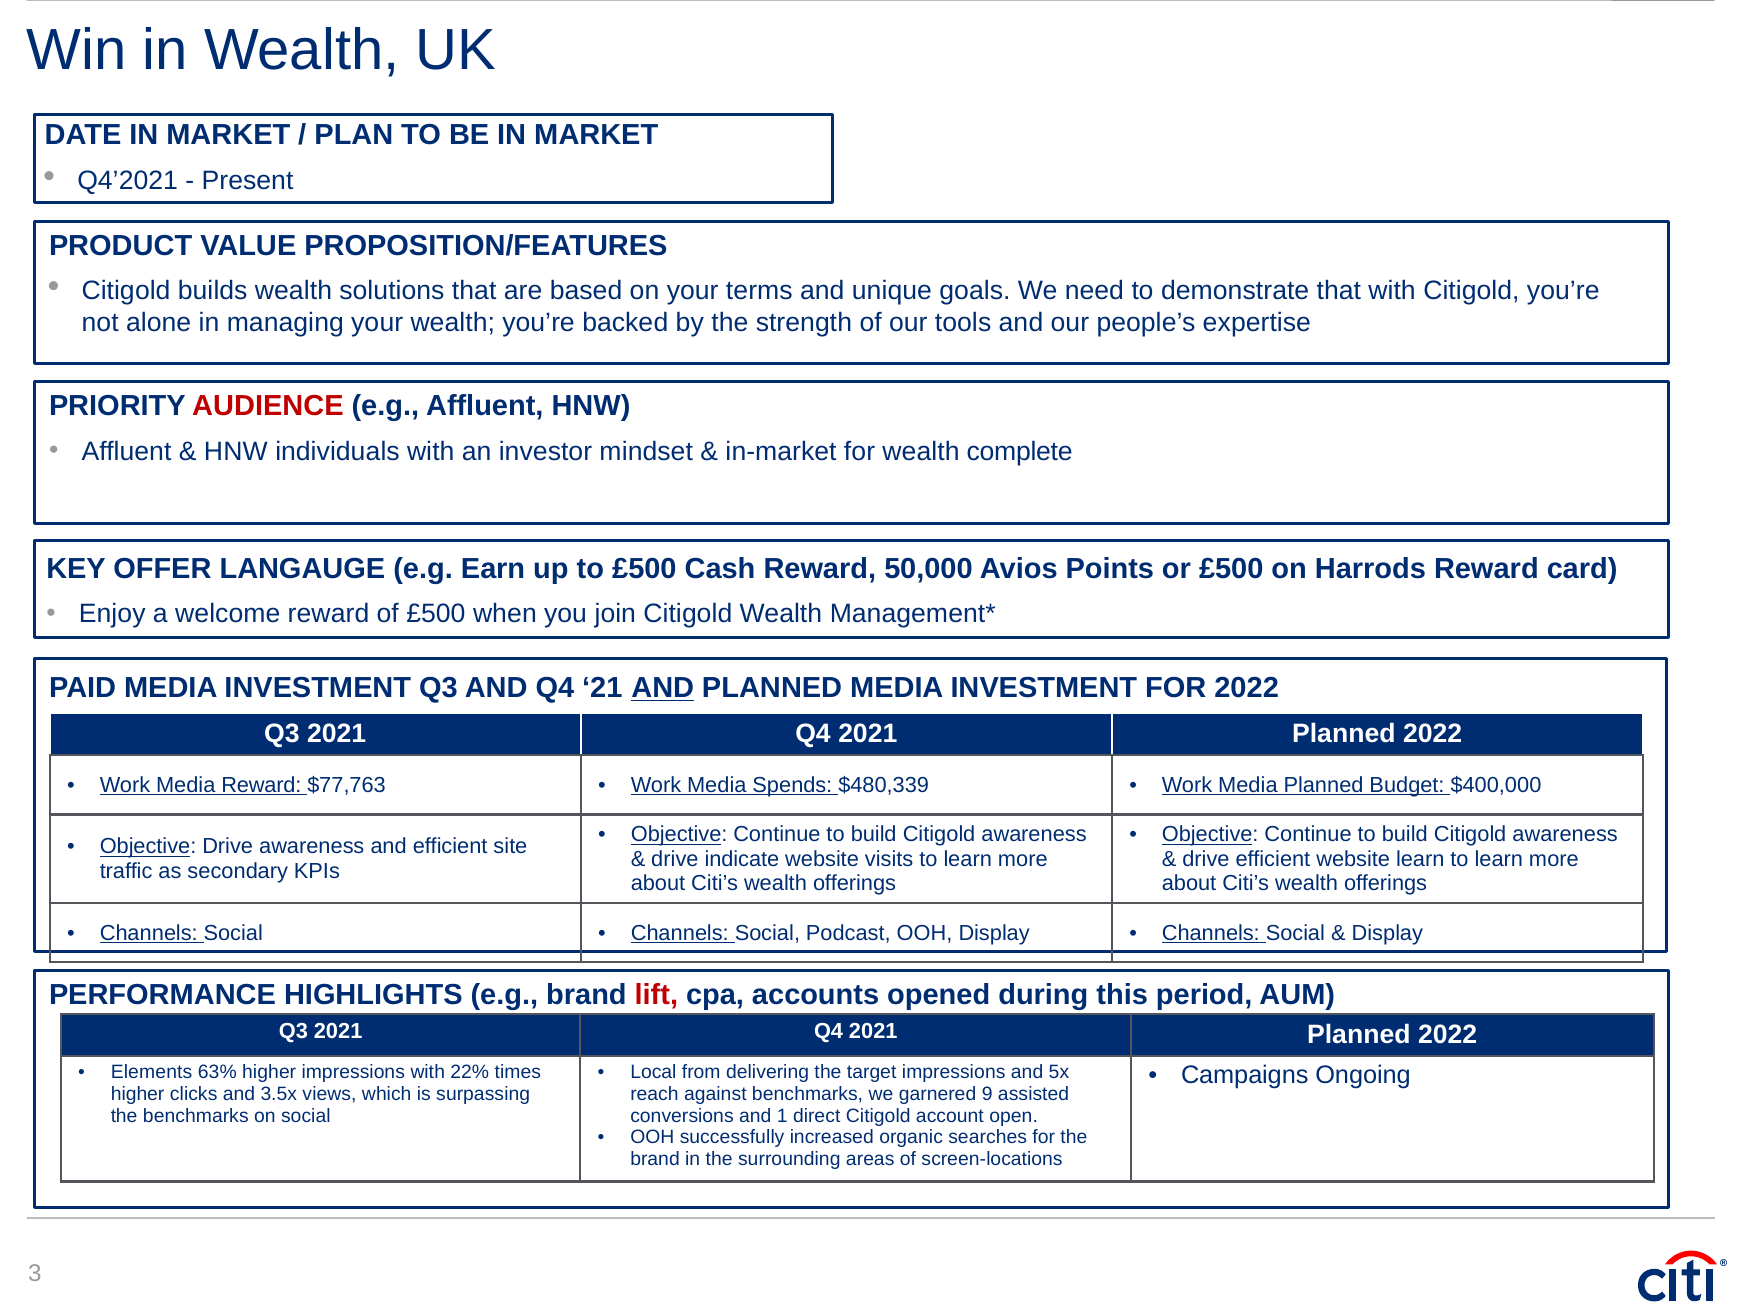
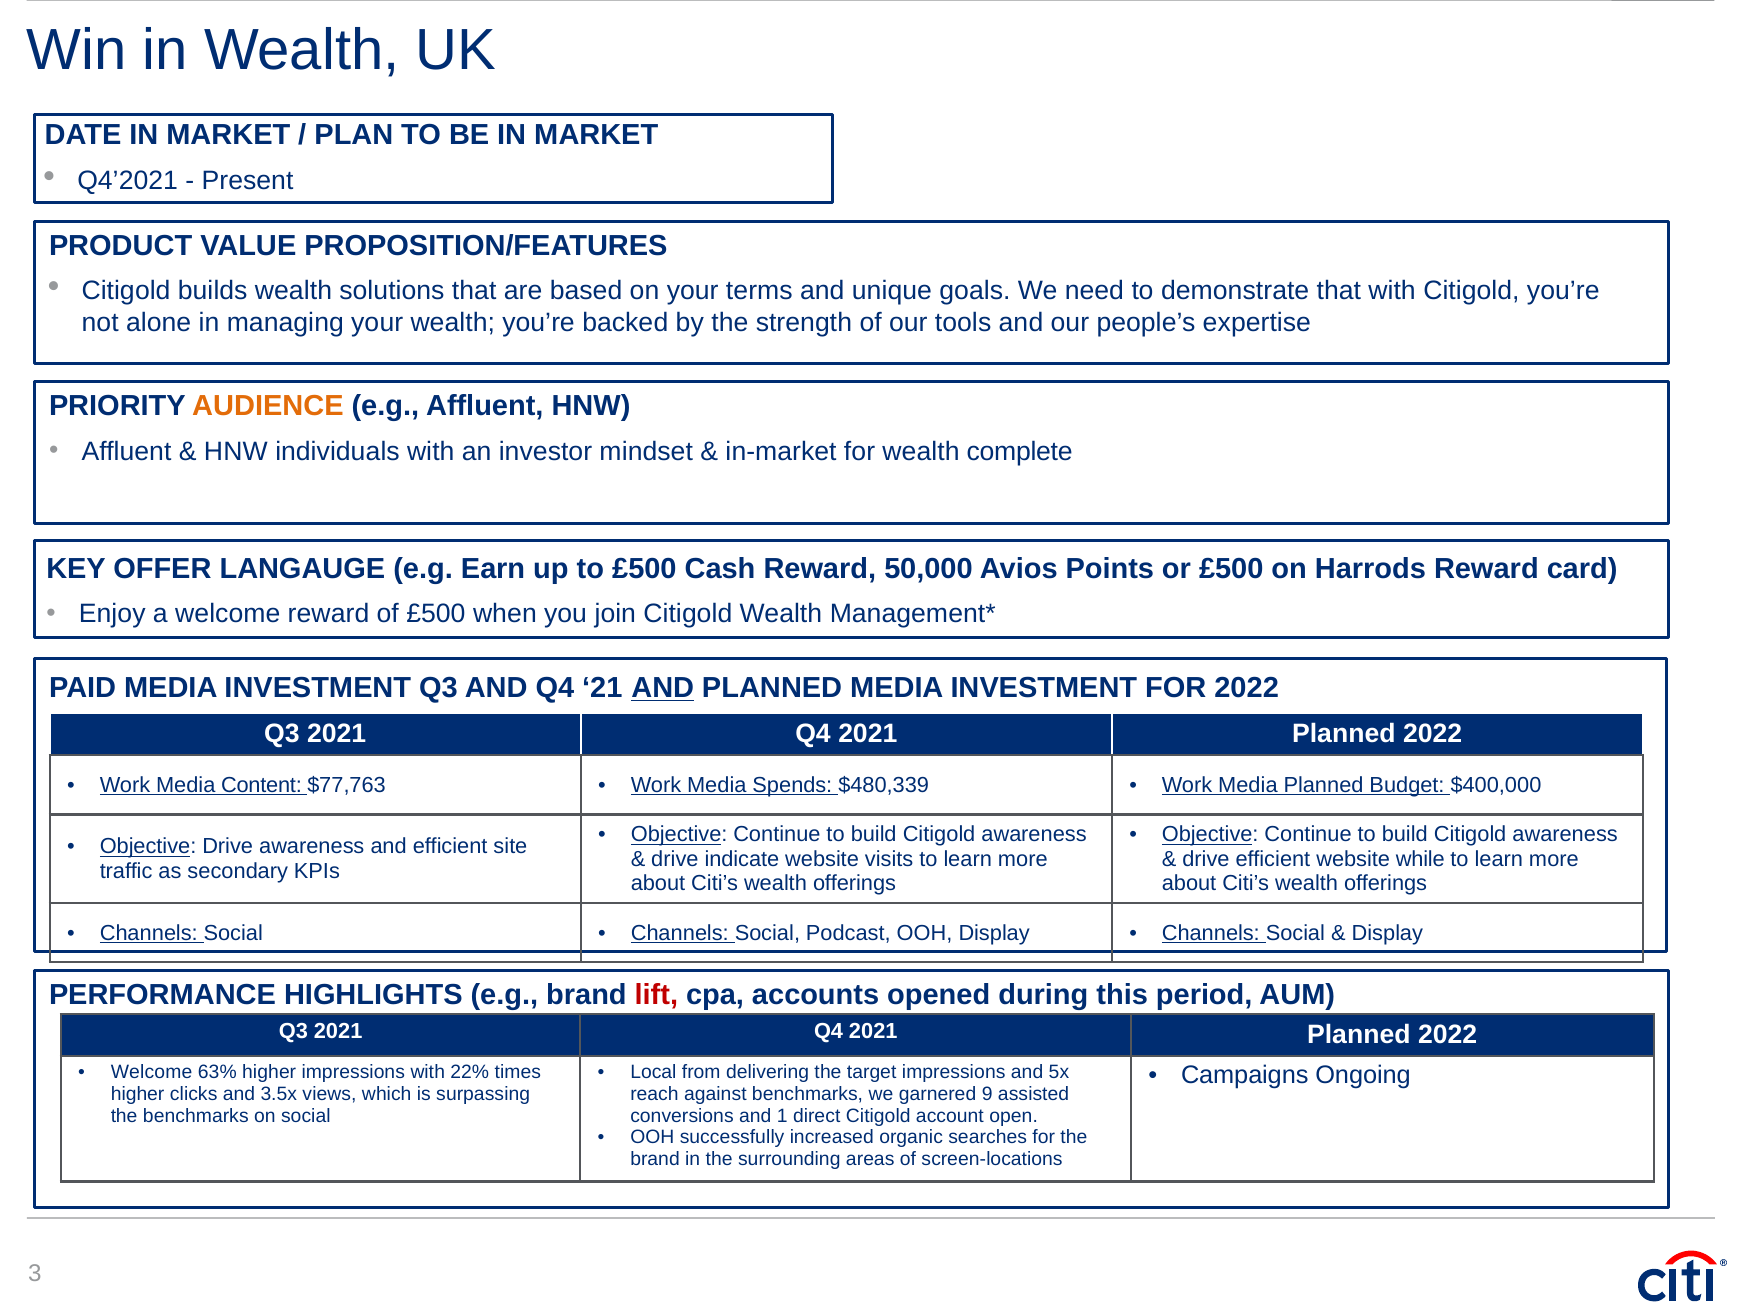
AUDIENCE colour: red -> orange
Media Reward: Reward -> Content
website learn: learn -> while
Elements at (152, 1073): Elements -> Welcome
